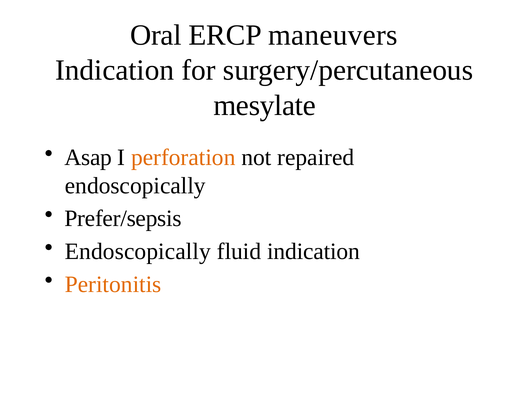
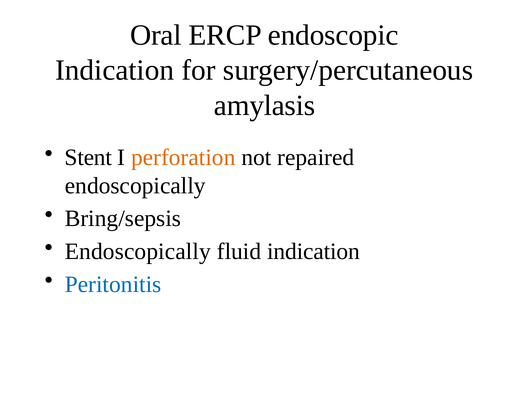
maneuvers: maneuvers -> endoscopic
mesylate: mesylate -> amylasis
Asap: Asap -> Stent
Prefer/sepsis: Prefer/sepsis -> Bring/sepsis
Peritonitis colour: orange -> blue
